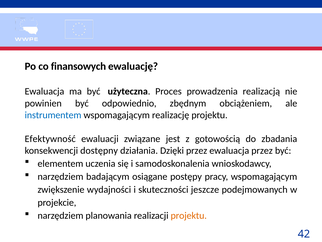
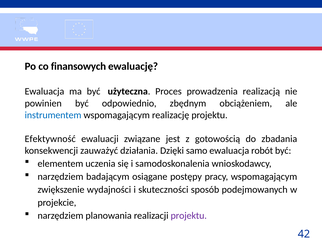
dostępny: dostępny -> zauważyć
Dzięki przez: przez -> samo
ewaluacja przez: przez -> robót
jeszcze: jeszcze -> sposób
projektu at (189, 215) colour: orange -> purple
